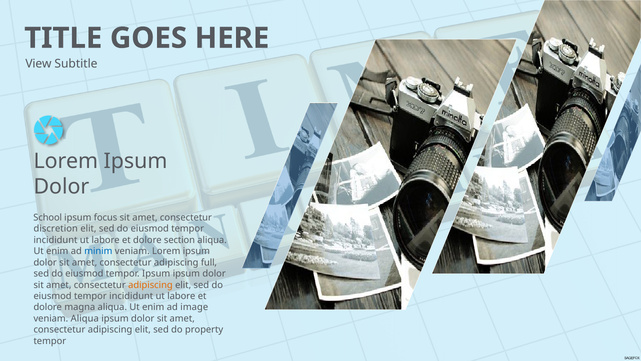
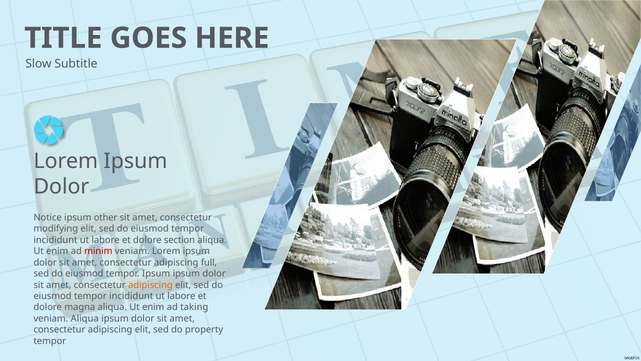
View: View -> Slow
School: School -> Notice
focus: focus -> other
discretion: discretion -> modifying
minim colour: blue -> red
image: image -> taking
